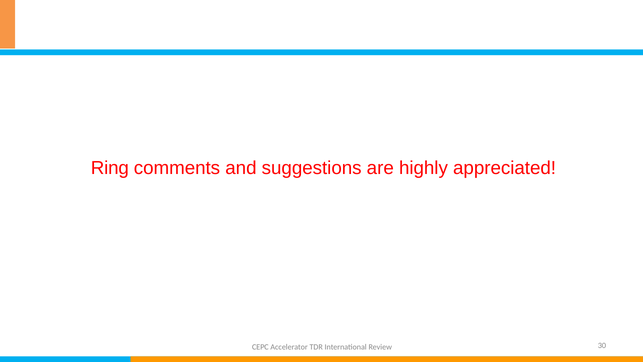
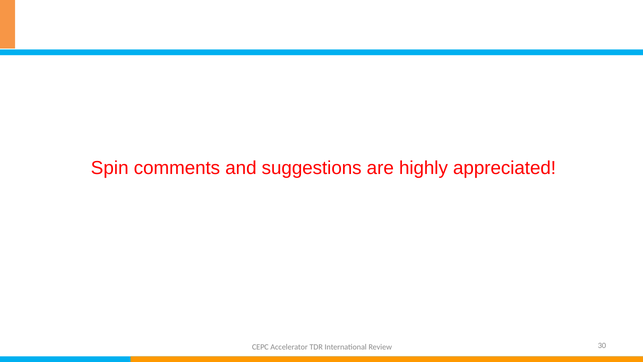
Ring: Ring -> Spin
